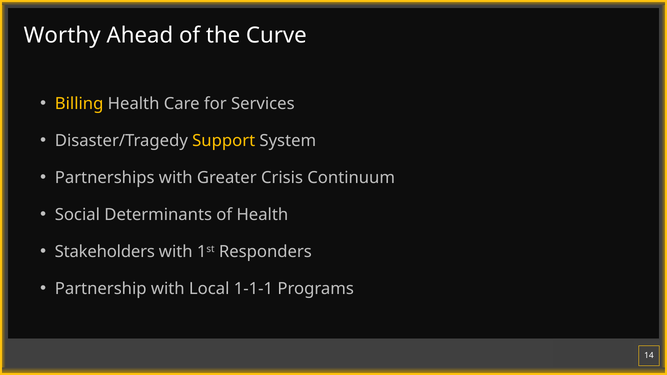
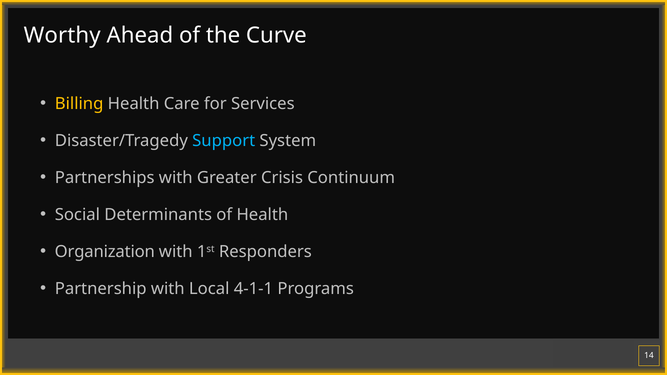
Support colour: yellow -> light blue
Stakeholders: Stakeholders -> Organization
1-1-1: 1-1-1 -> 4-1-1
